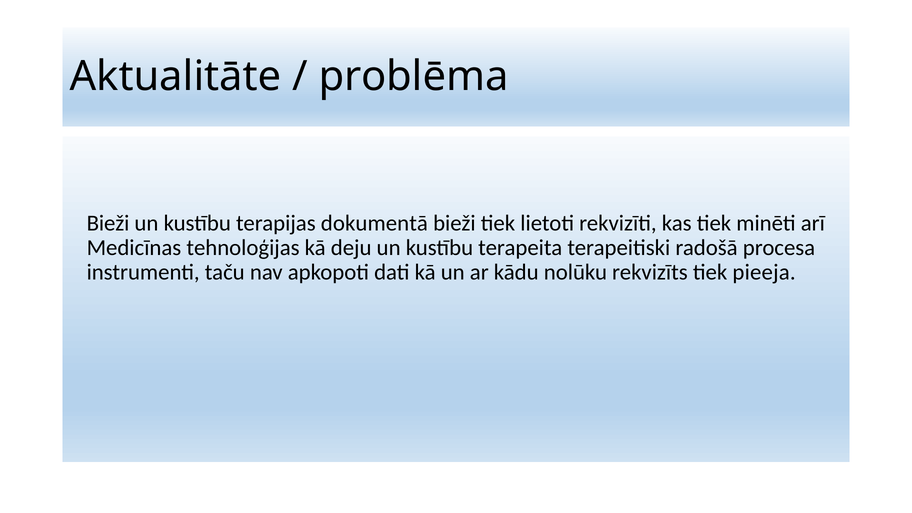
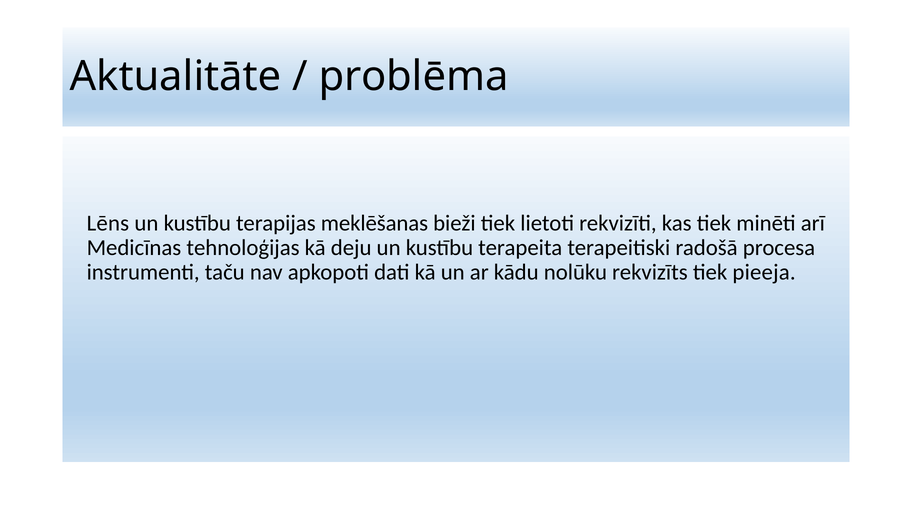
Bieži at (108, 223): Bieži -> Lēns
dokumentā: dokumentā -> meklēšanas
